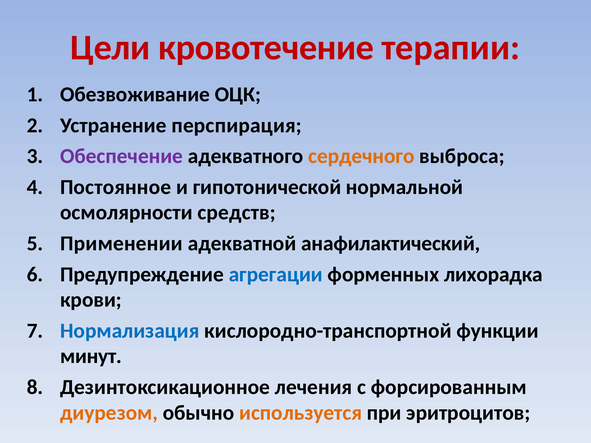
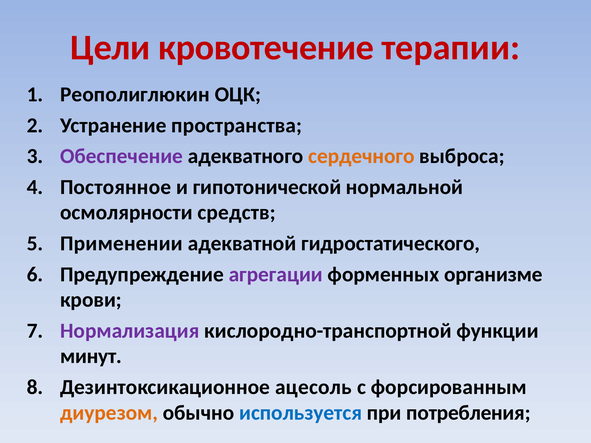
Обезвоживание: Обезвоживание -> Реополиглюкин
перспирация: перспирация -> пространства
анафилактический: анафилактический -> гидростатического
агрегации colour: blue -> purple
лихорадка: лихорадка -> организме
Нормализация colour: blue -> purple
лечения: лечения -> ацесоль
используется colour: orange -> blue
эритроцитов: эритроцитов -> потребления
